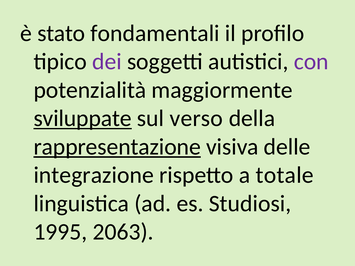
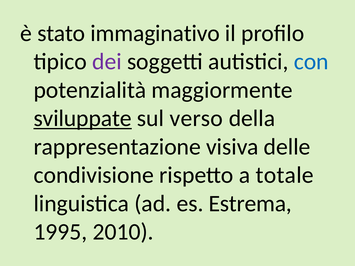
fondamentali: fondamentali -> immaginativo
con colour: purple -> blue
rappresentazione underline: present -> none
integrazione: integrazione -> condivisione
Studiosi: Studiosi -> Estrema
2063: 2063 -> 2010
